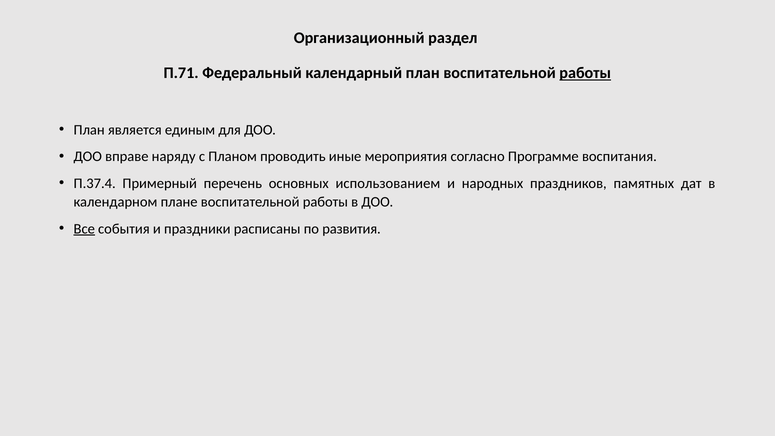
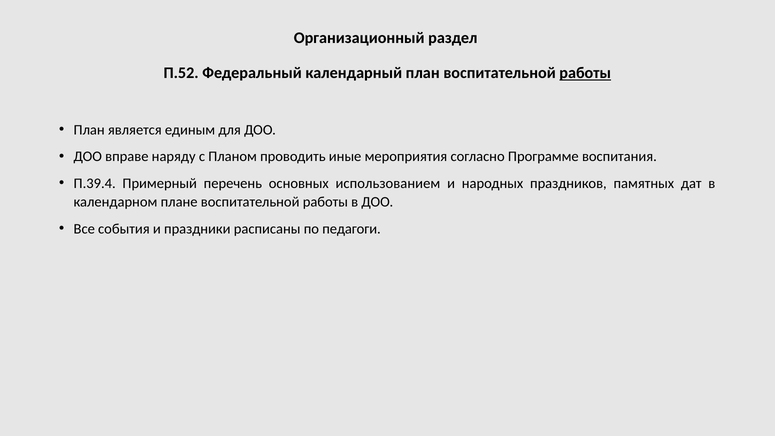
П.71: П.71 -> П.52
П.37.4: П.37.4 -> П.39.4
Все underline: present -> none
развития: развития -> педагоги
